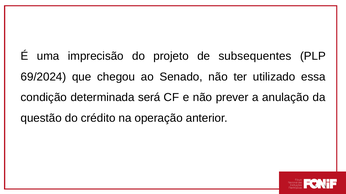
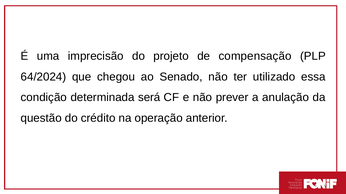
subsequentes: subsequentes -> compensação
69/2024: 69/2024 -> 64/2024
